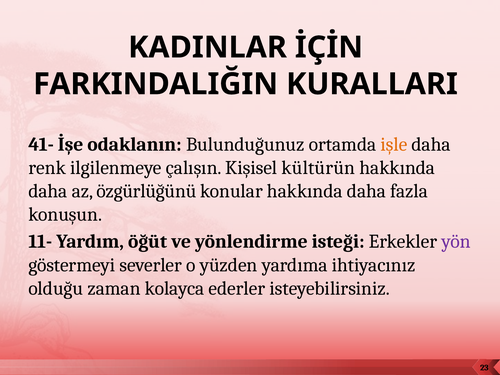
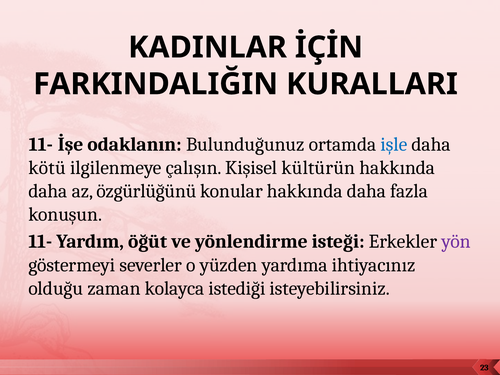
41- at (41, 144): 41- -> 11-
işle colour: orange -> blue
renk: renk -> kötü
ederler: ederler -> istediği
